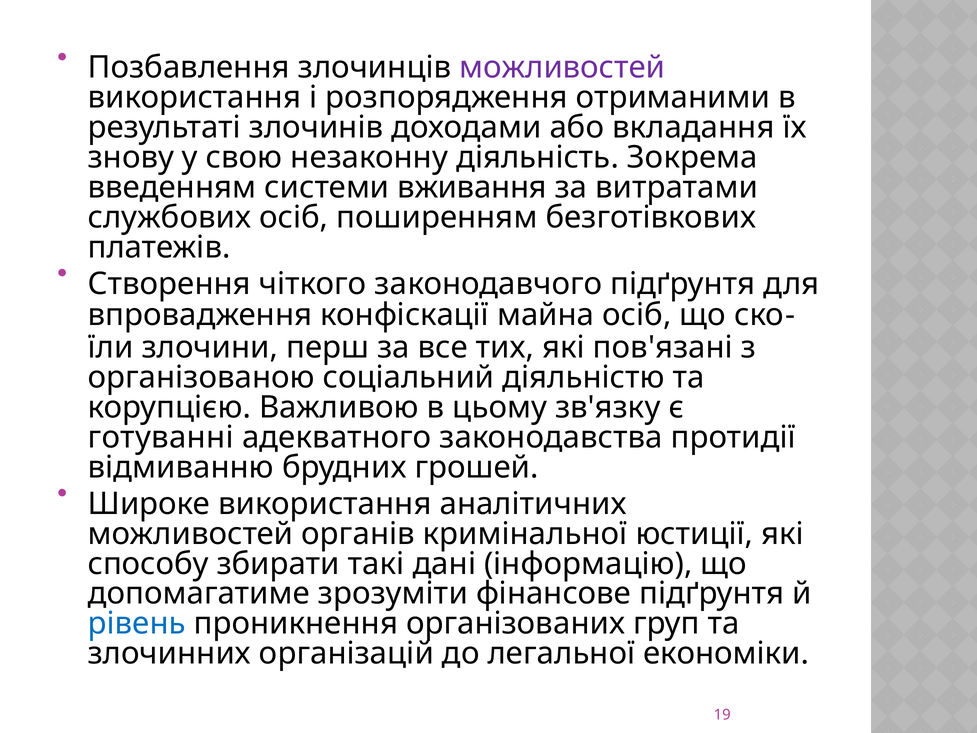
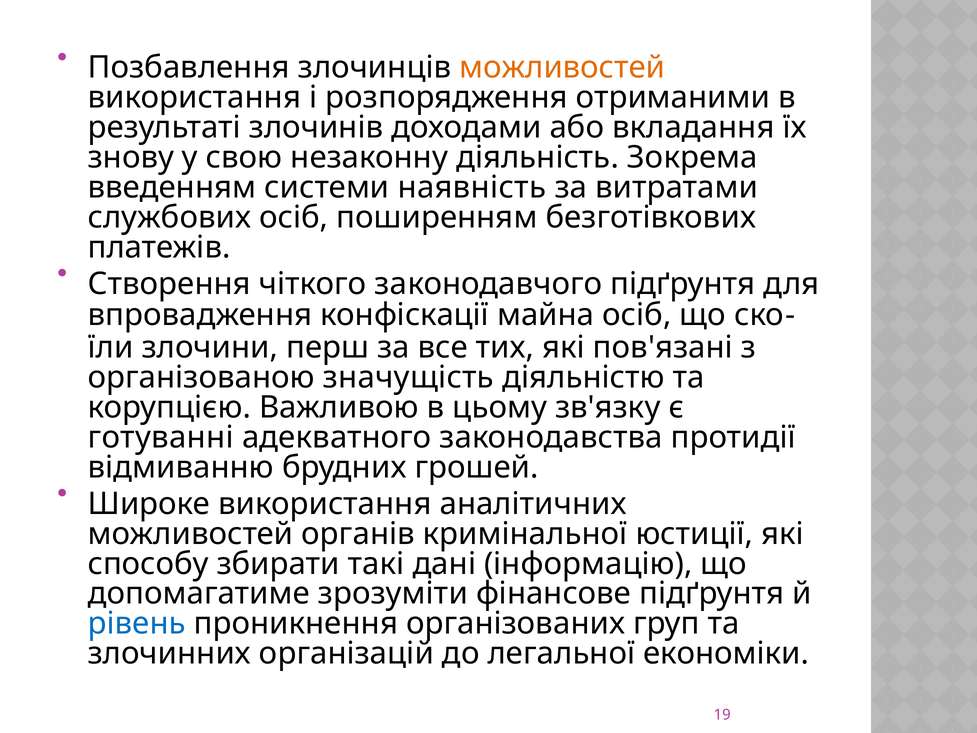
можливостей at (562, 68) colour: purple -> orange
вживання: вживання -> наявність
соціальний: соціальний -> значущість
